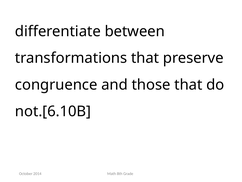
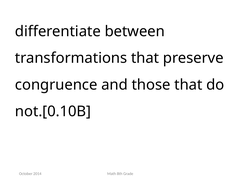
not.[6.10B: not.[6.10B -> not.[0.10B
